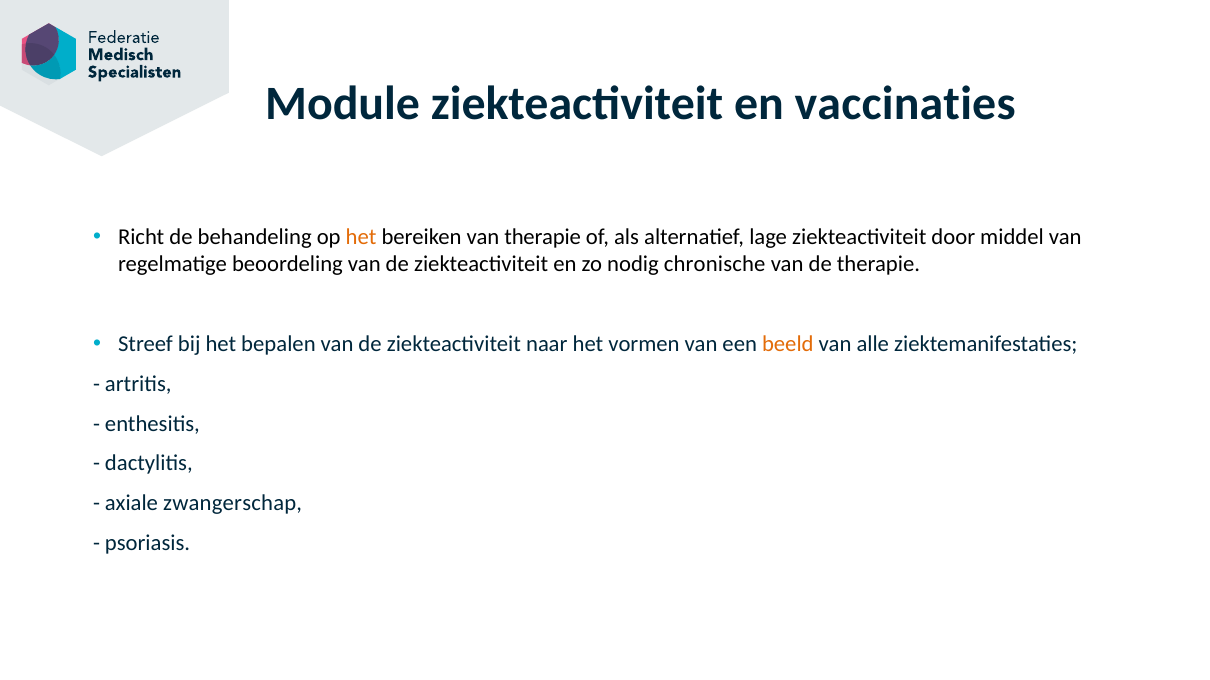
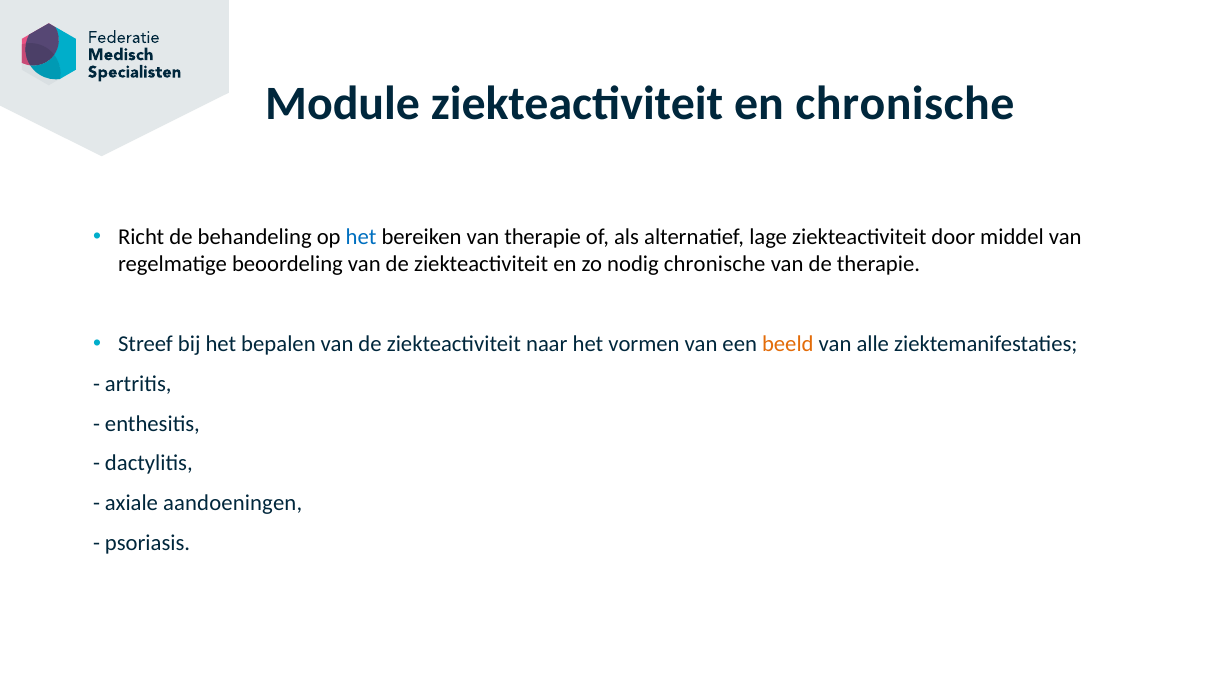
en vaccinaties: vaccinaties -> chronische
het at (361, 237) colour: orange -> blue
zwangerschap: zwangerschap -> aandoeningen
